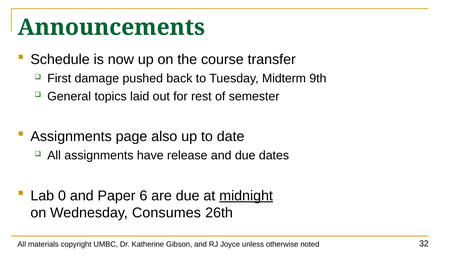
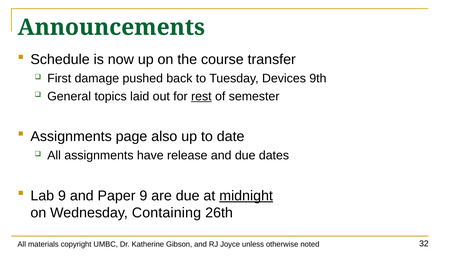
Midterm: Midterm -> Devices
rest underline: none -> present
Lab 0: 0 -> 9
Paper 6: 6 -> 9
Consumes: Consumes -> Containing
